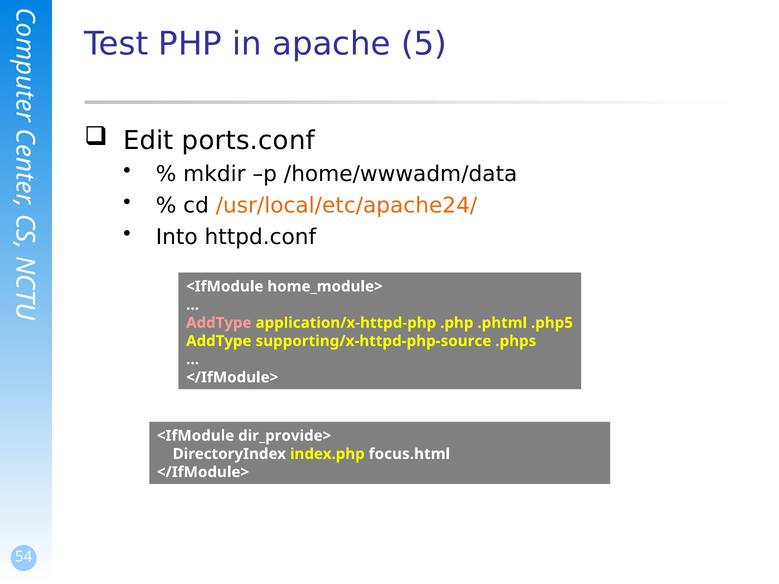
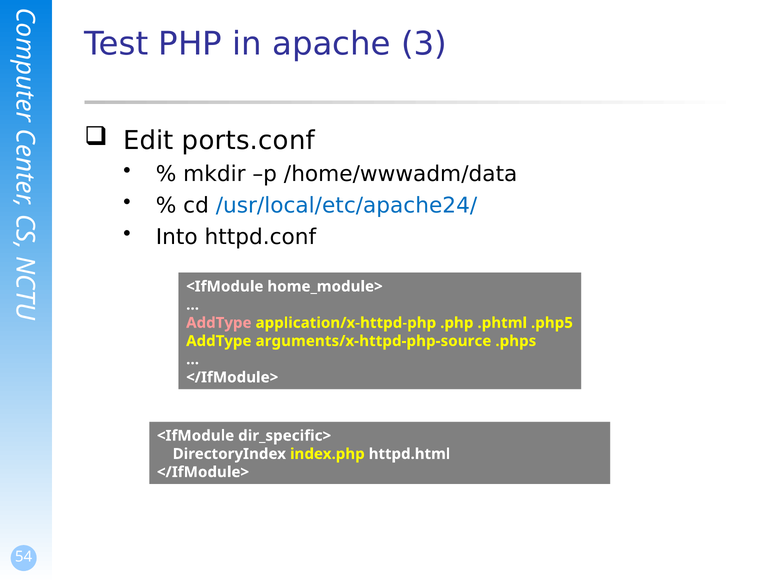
5: 5 -> 3
/usr/local/etc/apache24/ colour: orange -> blue
supporting/x-httpd-php-source: supporting/x-httpd-php-source -> arguments/x-httpd-php-source
dir_provide>: dir_provide> -> dir_specific>
focus.html: focus.html -> httpd.html
